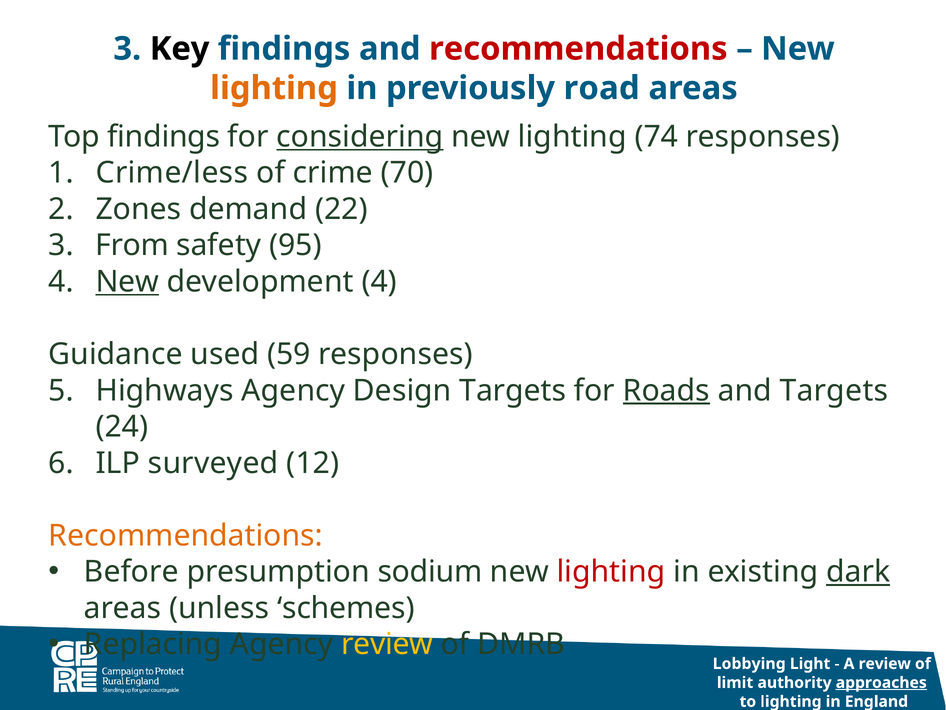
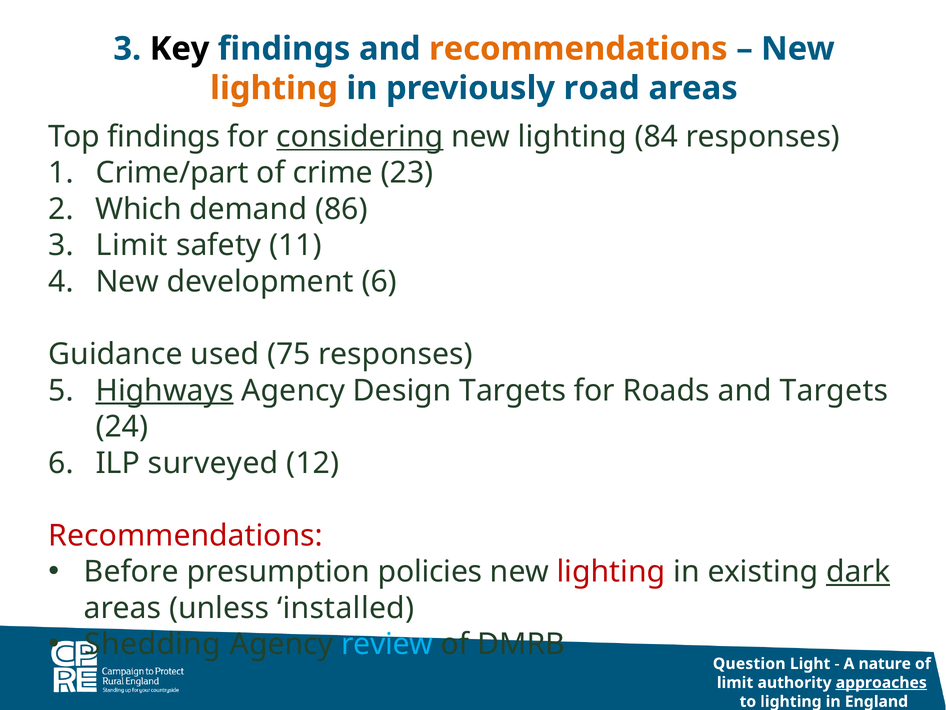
recommendations at (578, 49) colour: red -> orange
74: 74 -> 84
Crime/less: Crime/less -> Crime/part
70: 70 -> 23
Zones: Zones -> Which
22: 22 -> 86
3 From: From -> Limit
95: 95 -> 11
New at (127, 282) underline: present -> none
development 4: 4 -> 6
59: 59 -> 75
Highways underline: none -> present
Roads underline: present -> none
Recommendations at (186, 535) colour: orange -> red
sodium: sodium -> policies
schemes: schemes -> installed
Replacing: Replacing -> Shedding
review at (387, 644) colour: yellow -> light blue
Lobbying: Lobbying -> Question
A review: review -> nature
